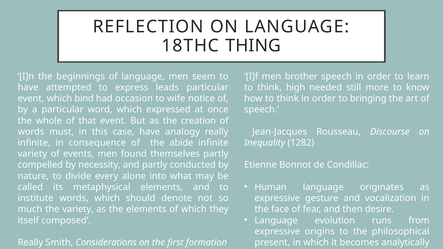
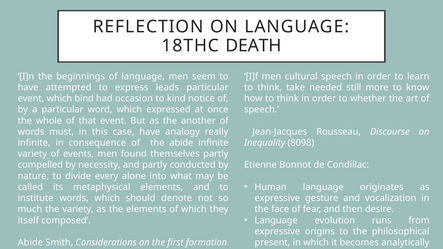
THING: THING -> DEATH
brother: brother -> cultural
high: high -> take
wife: wife -> kind
bringing: bringing -> whether
creation: creation -> another
1282: 1282 -> 8098
Really at (30, 243): Really -> Abide
